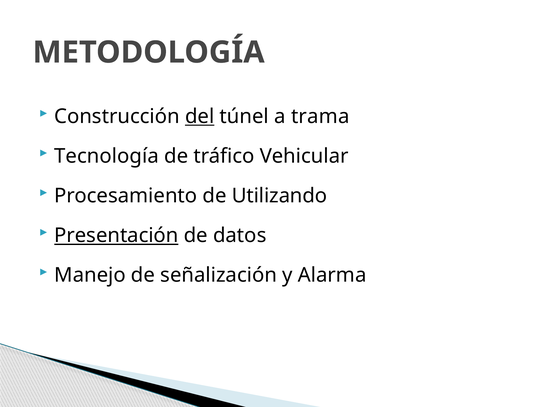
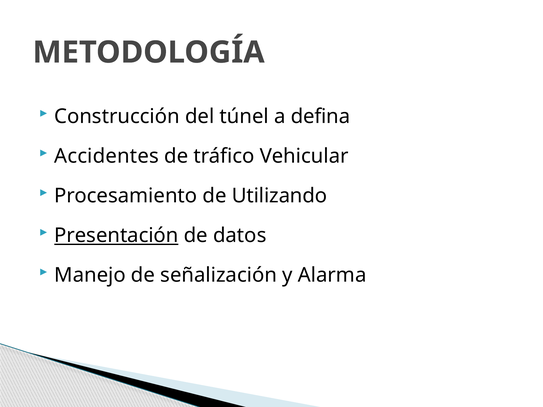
del underline: present -> none
trama: trama -> defina
Tecnología: Tecnología -> Accidentes
